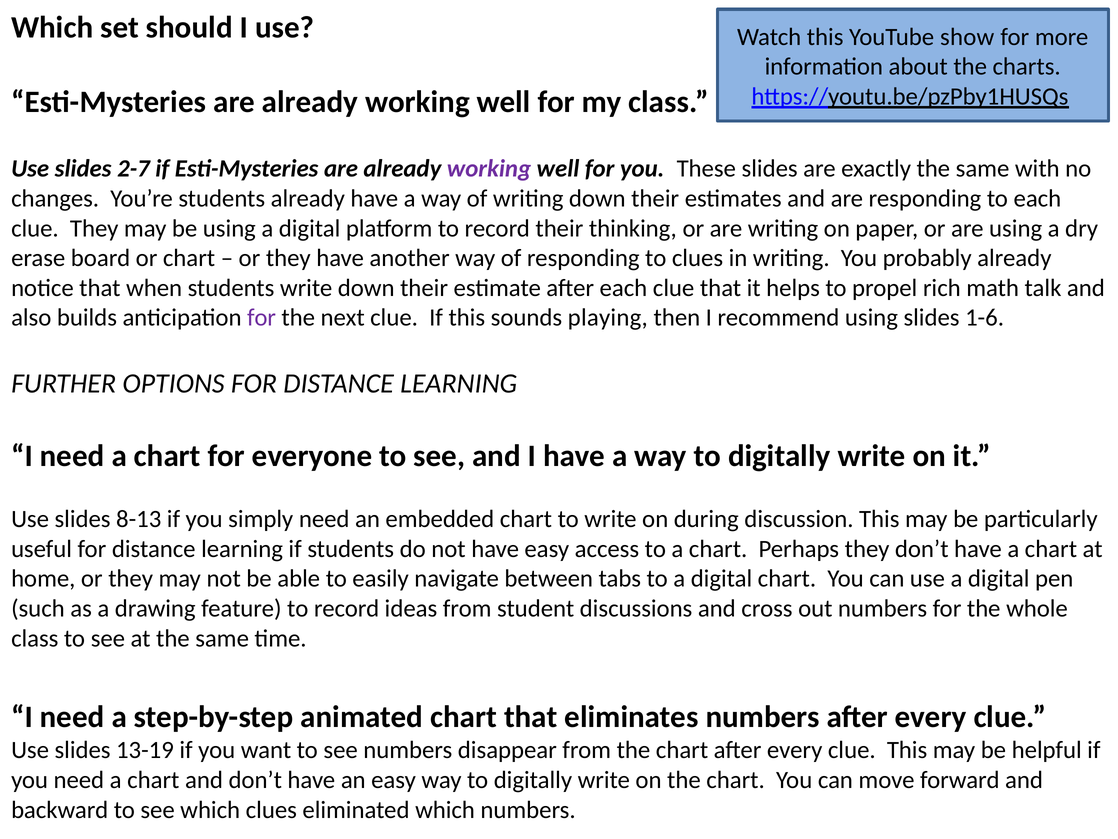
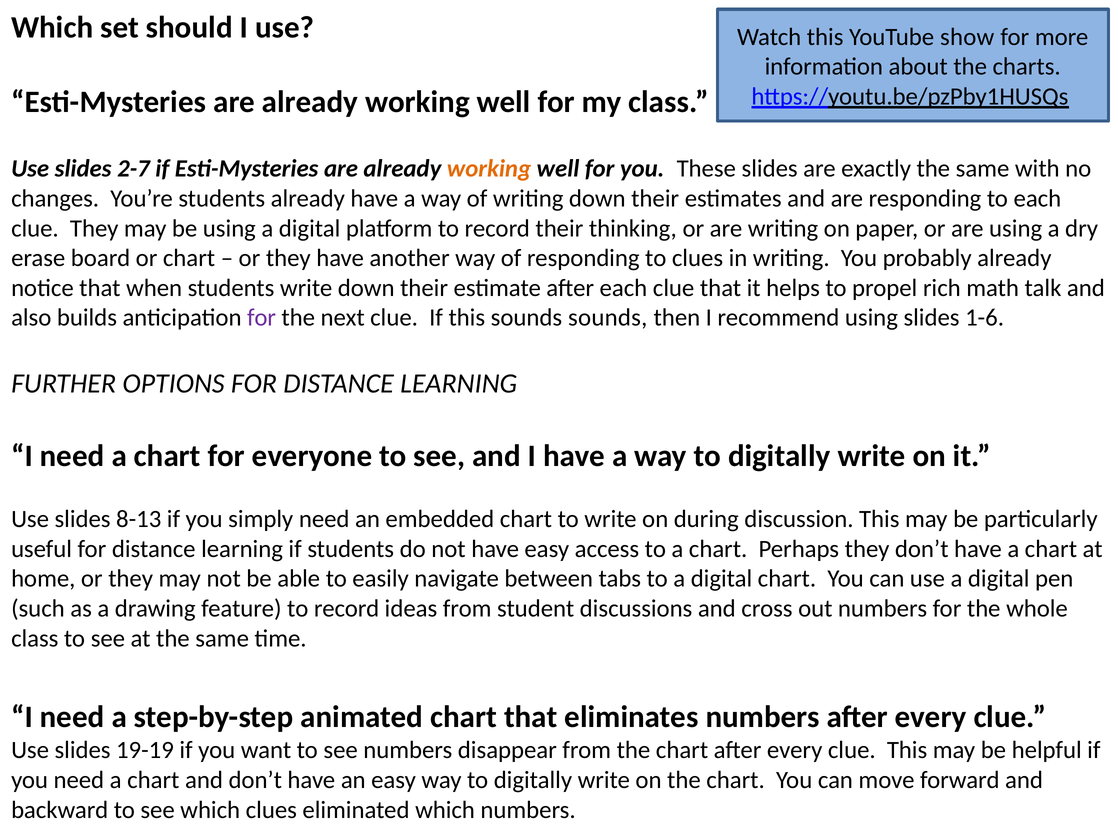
working at (489, 169) colour: purple -> orange
sounds playing: playing -> sounds
13-19: 13-19 -> 19-19
